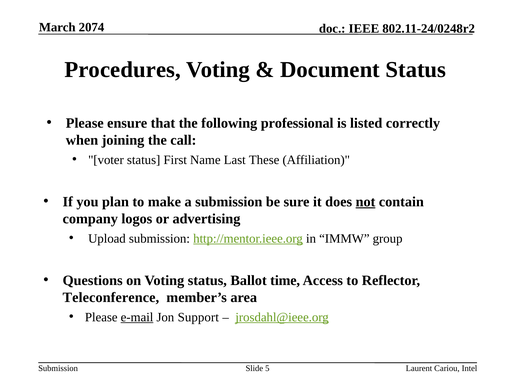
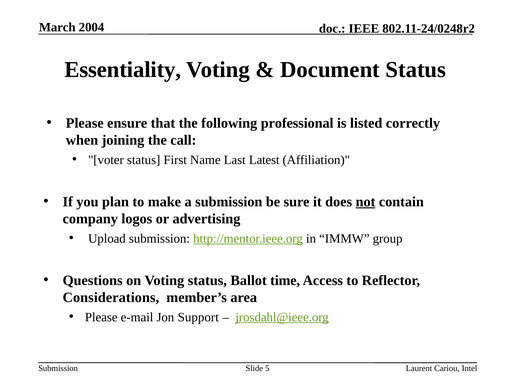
2074: 2074 -> 2004
Procedures: Procedures -> Essentiality
These: These -> Latest
Teleconference: Teleconference -> Considerations
e-mail underline: present -> none
